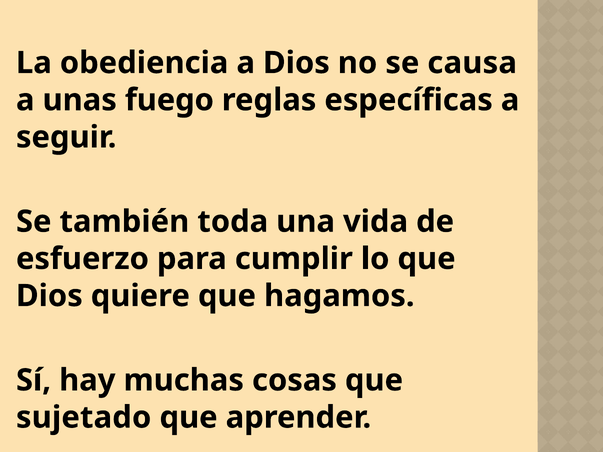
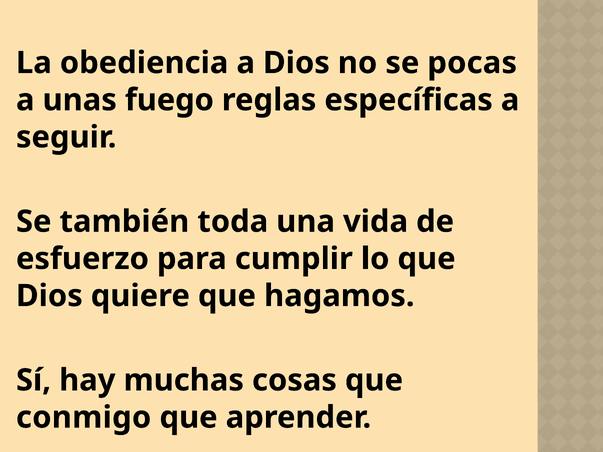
causa: causa -> pocas
sujetado: sujetado -> conmigo
